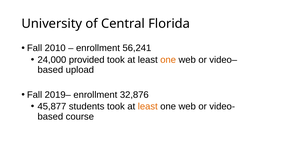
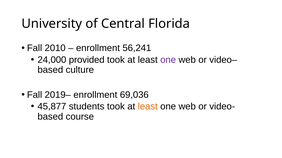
one at (168, 60) colour: orange -> purple
upload: upload -> culture
32,876: 32,876 -> 69,036
